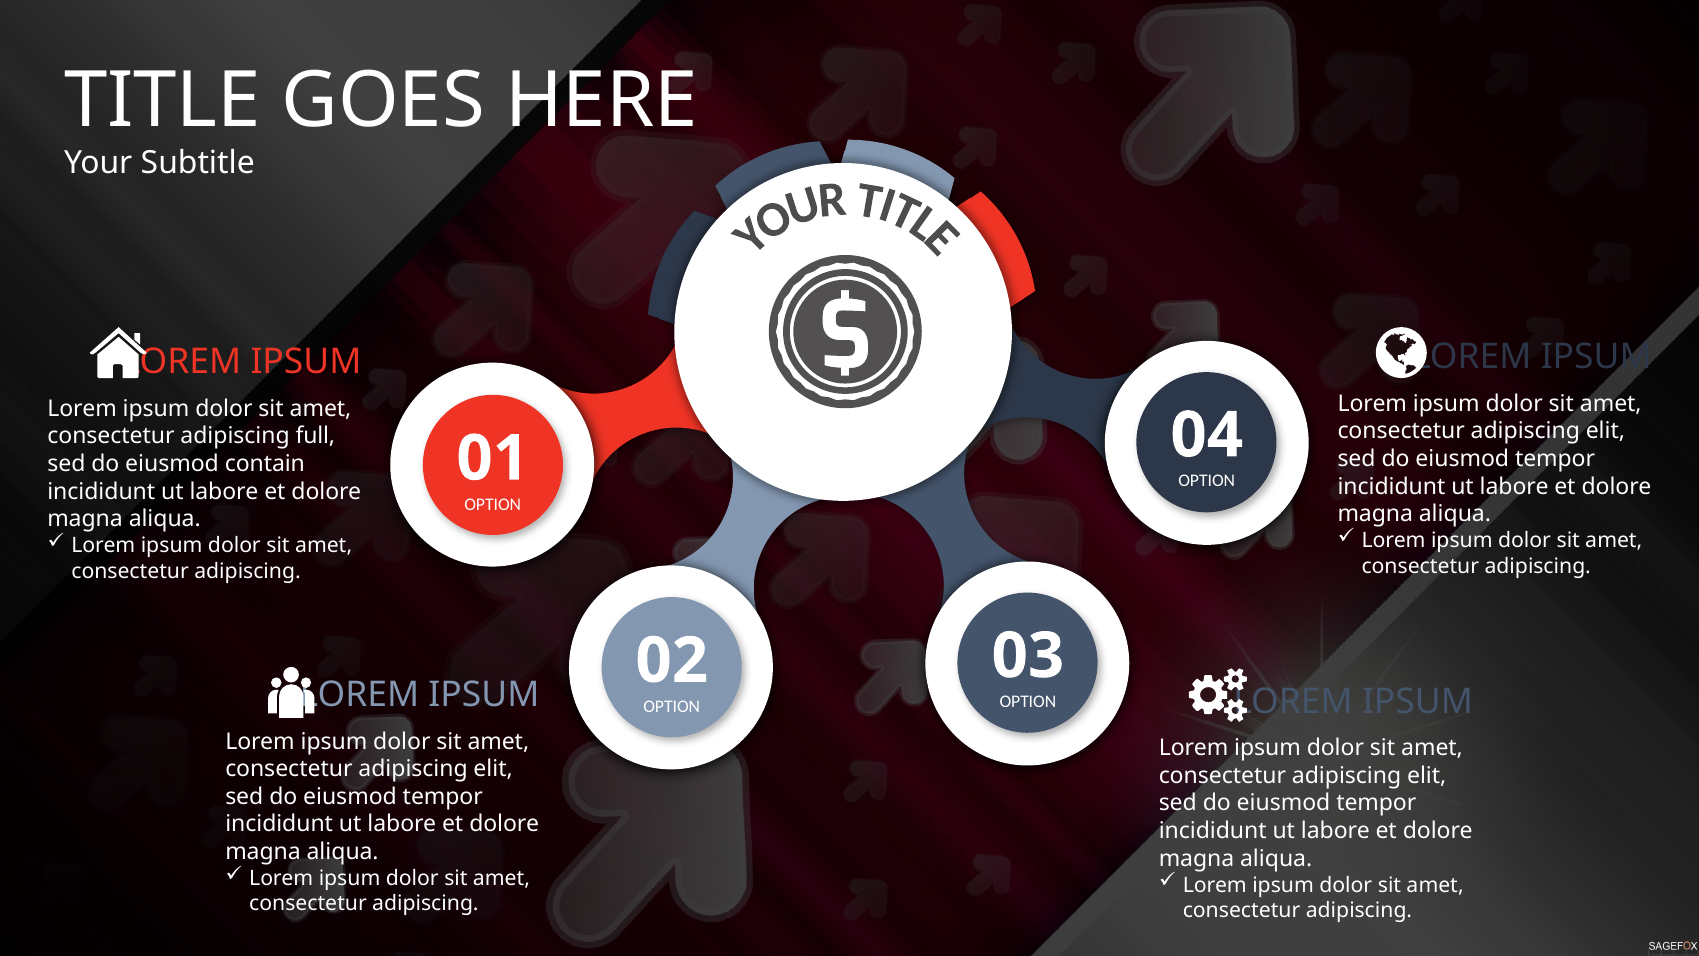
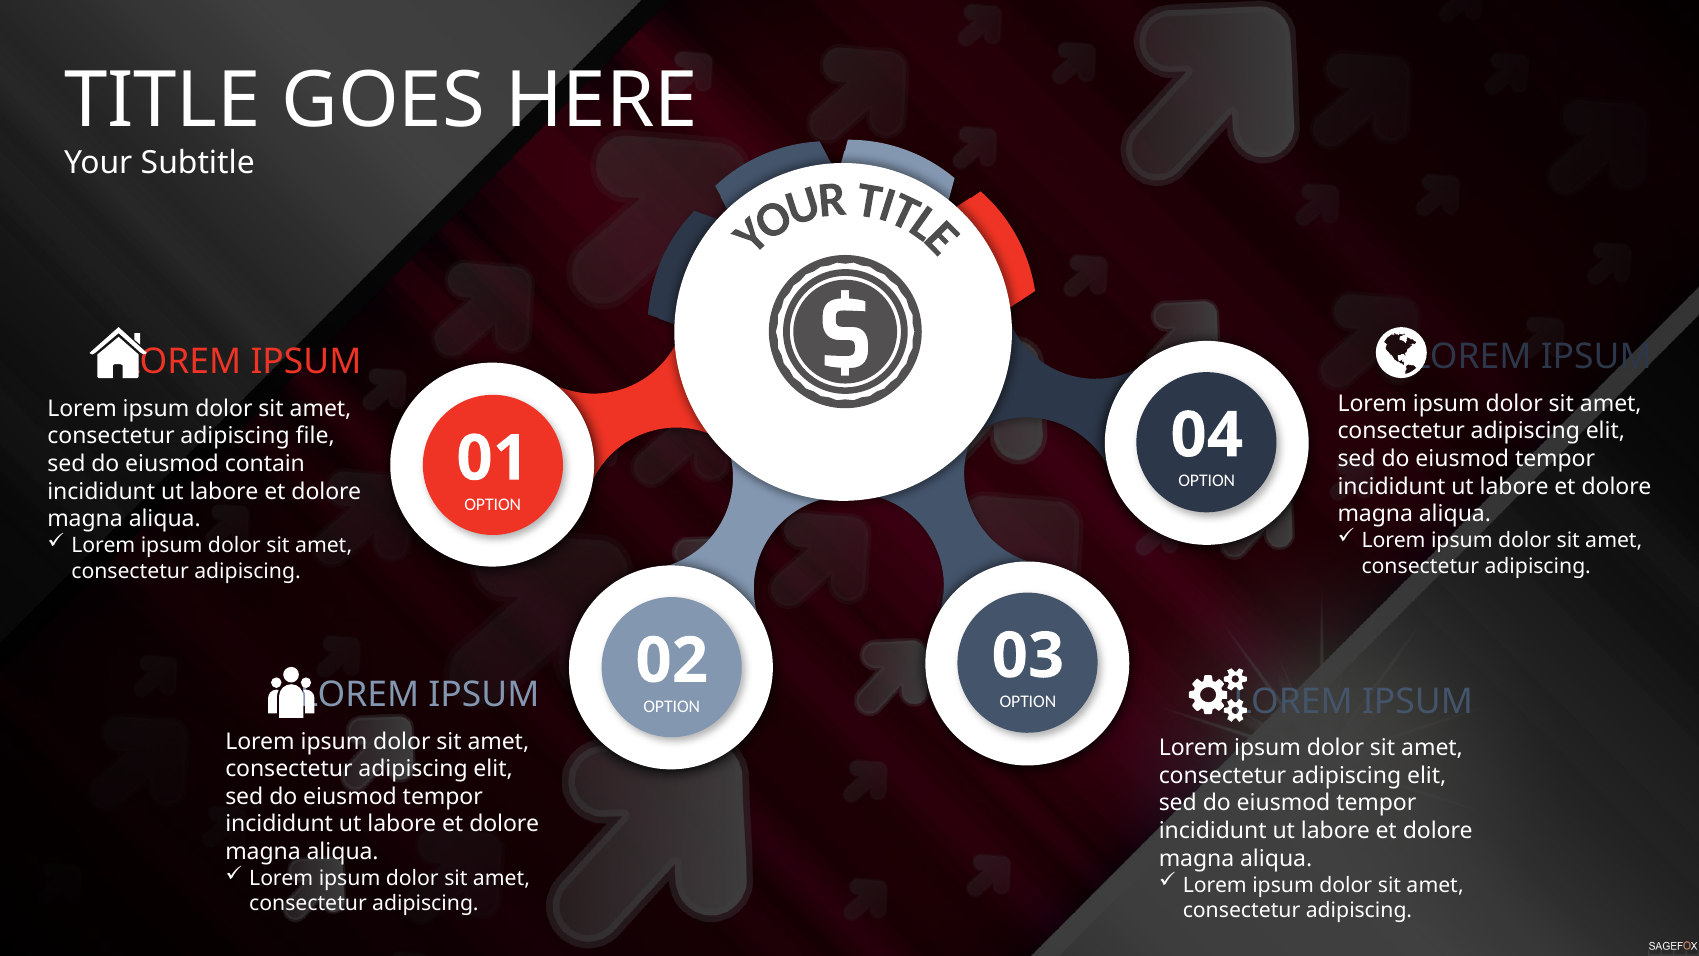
full: full -> file
